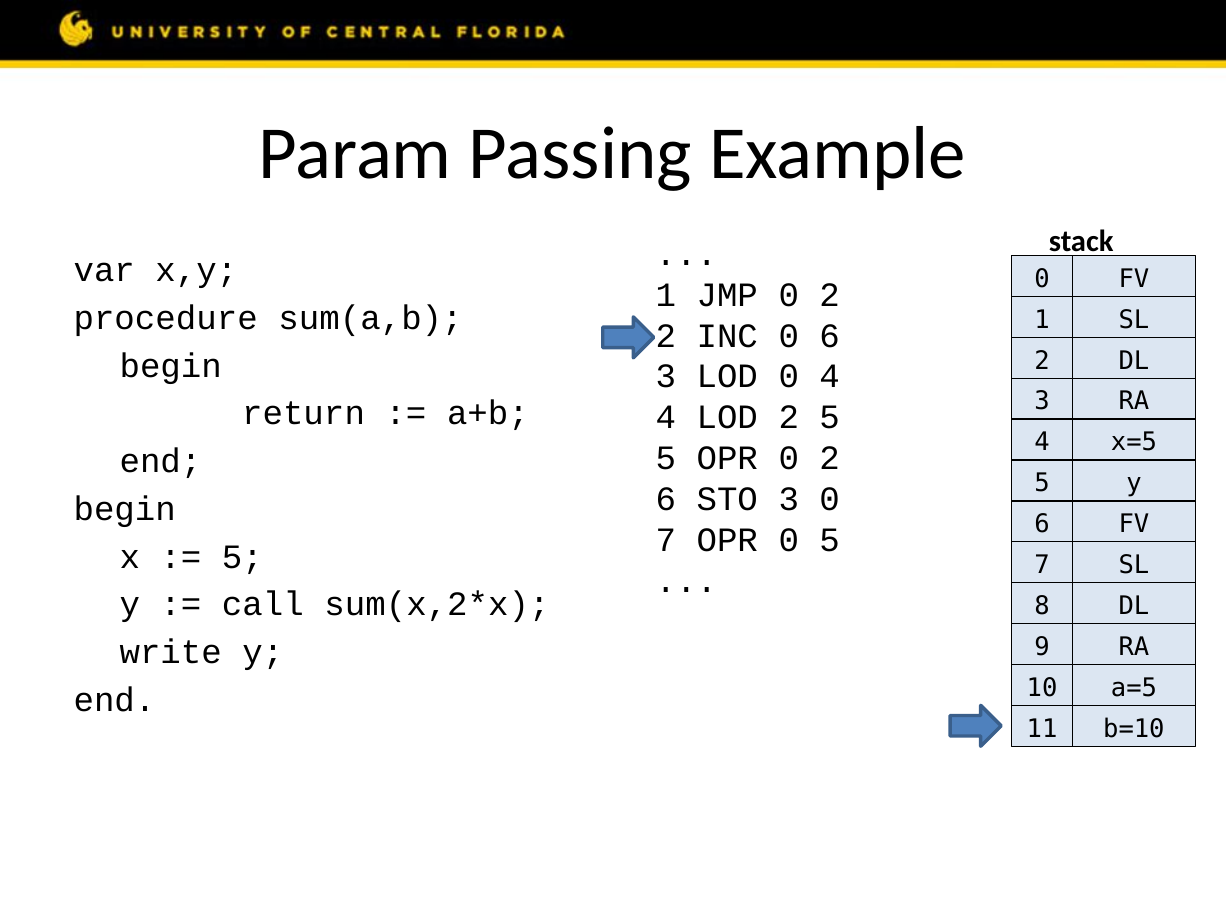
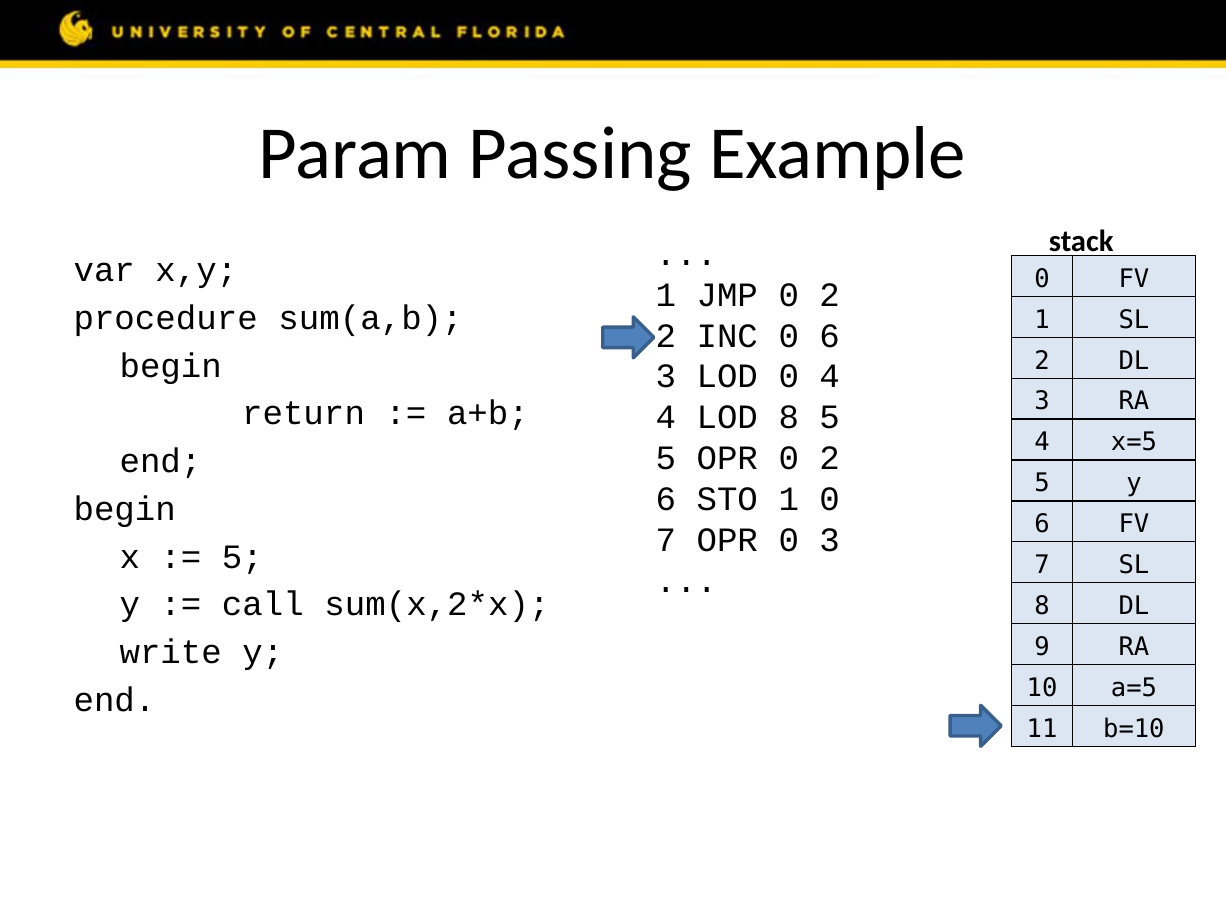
LOD 2: 2 -> 8
STO 3: 3 -> 1
0 5: 5 -> 3
